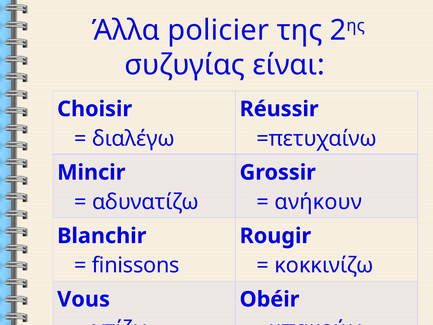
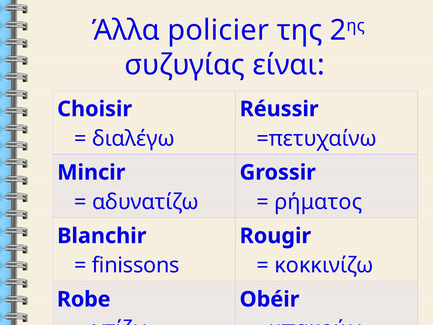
ανήκουν: ανήκουν -> ρήματος
Vous: Vous -> Robe
